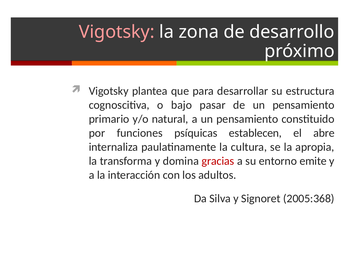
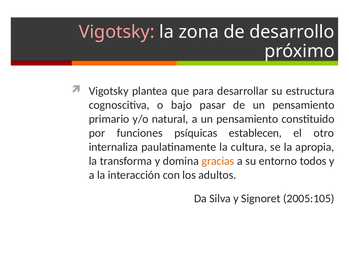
abre: abre -> otro
gracias colour: red -> orange
emite: emite -> todos
2005:368: 2005:368 -> 2005:105
